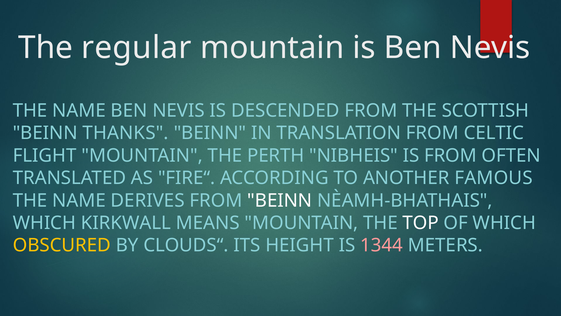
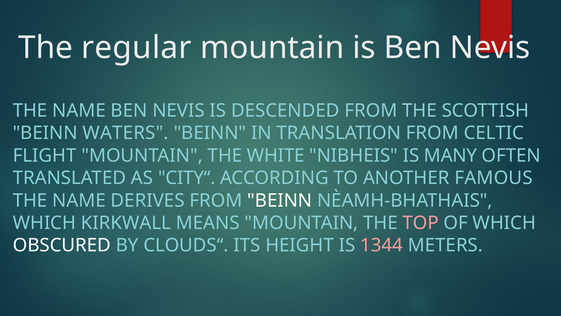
THANKS: THANKS -> WATERS
PERTH: PERTH -> WHITE
IS FROM: FROM -> MANY
FIRE“: FIRE“ -> CITY“
TOP colour: white -> pink
OBSCURED colour: yellow -> white
